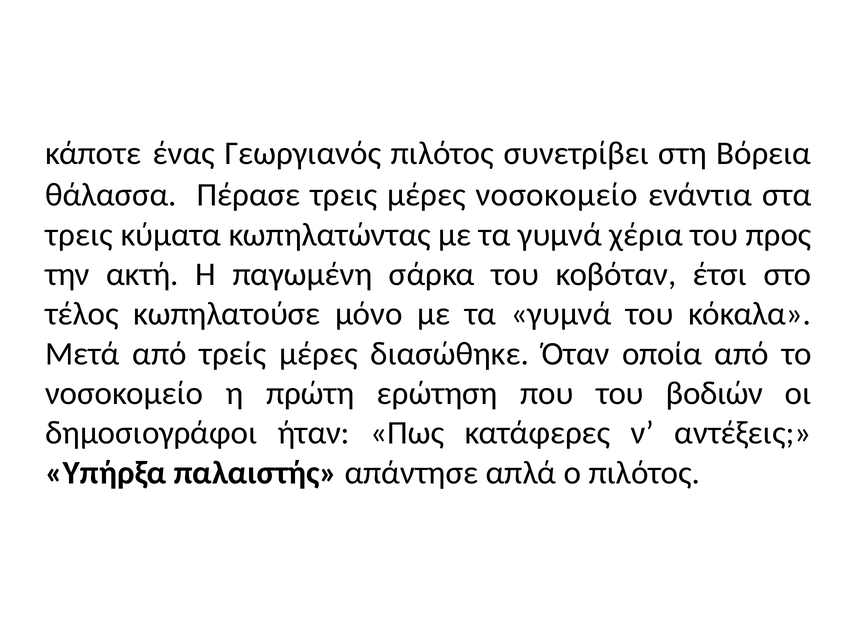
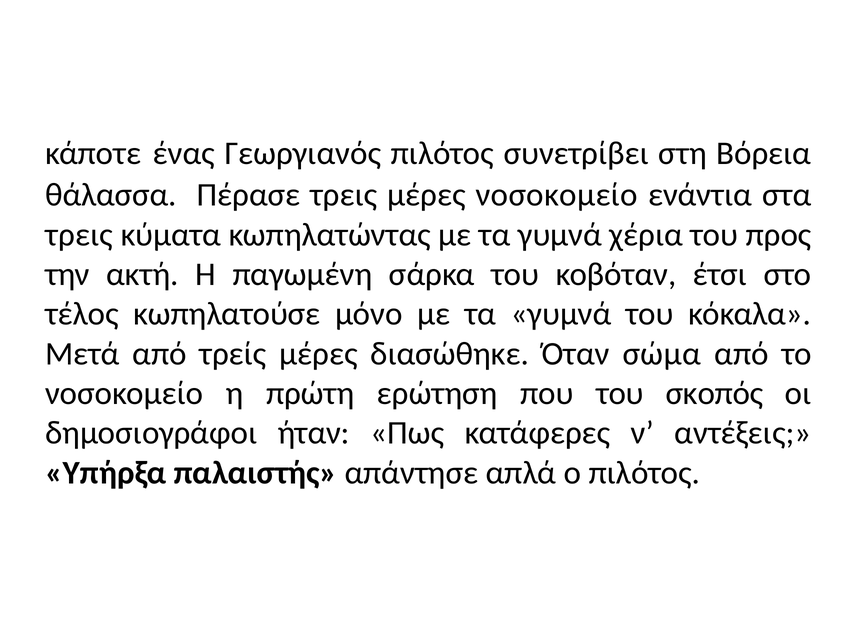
οποία: οποία -> σώμα
βοδιών: βοδιών -> σκοπός
